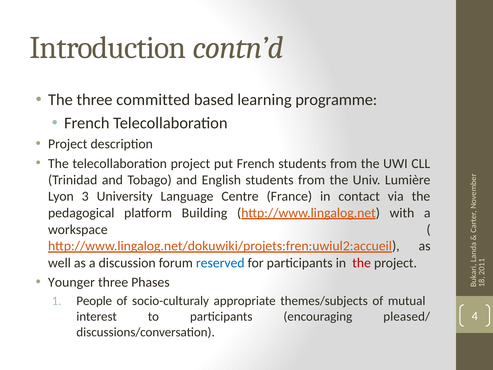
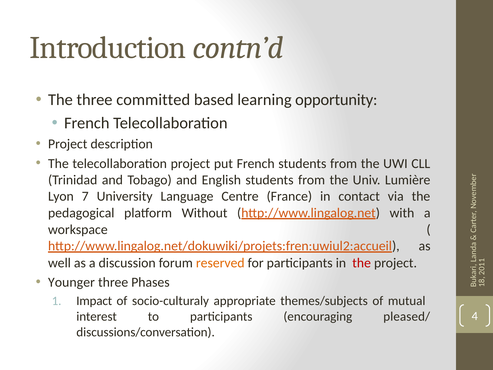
programme: programme -> opportunity
3: 3 -> 7
Building: Building -> Without
reserved colour: blue -> orange
People: People -> Impact
